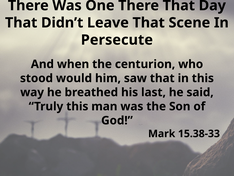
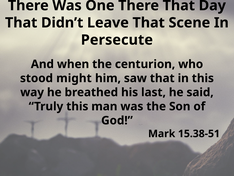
would: would -> might
15.38-33: 15.38-33 -> 15.38-51
